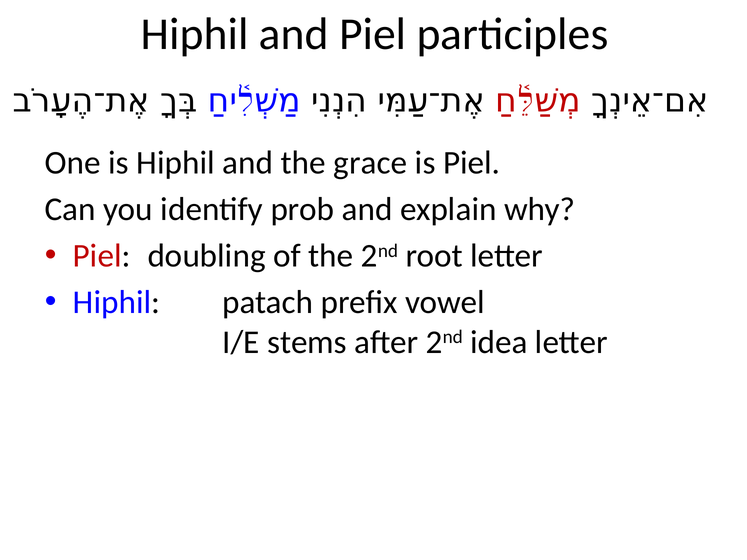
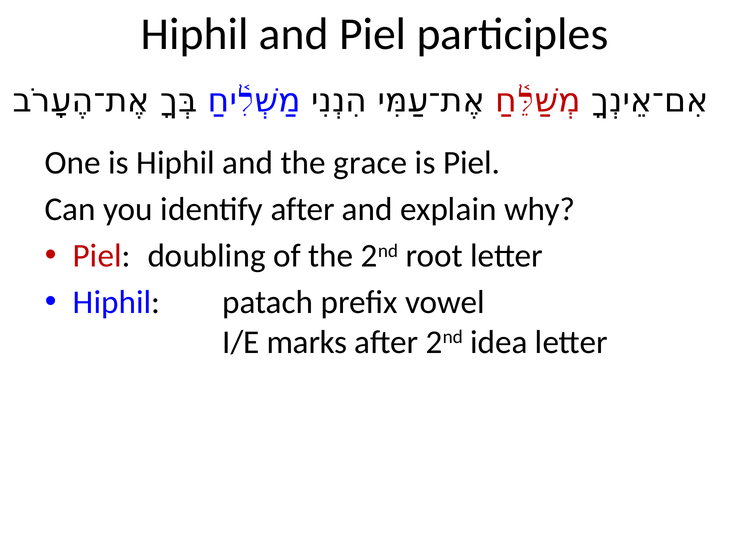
identify prob: prob -> after
stems: stems -> marks
